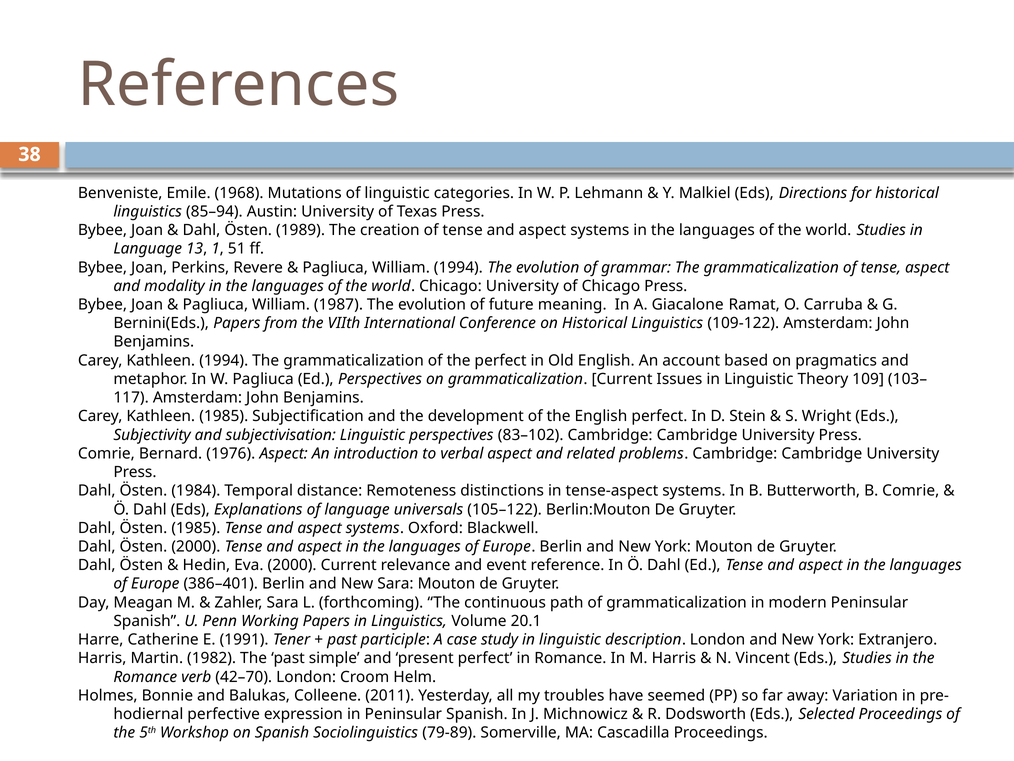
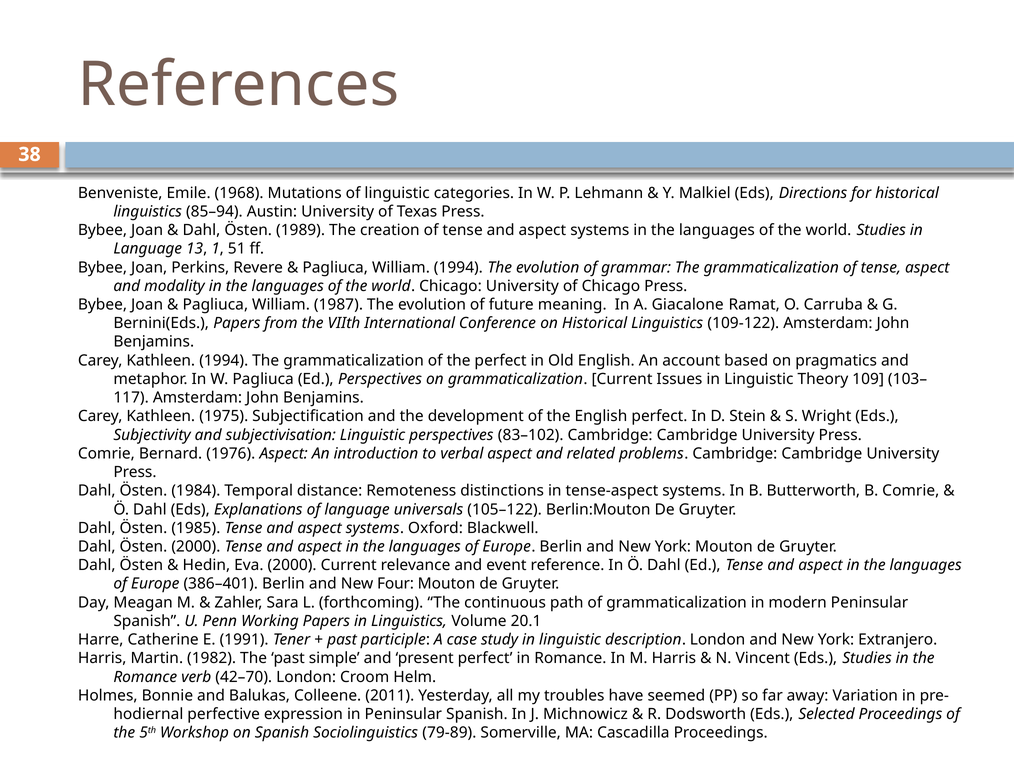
Kathleen 1985: 1985 -> 1975
New Sara: Sara -> Four
